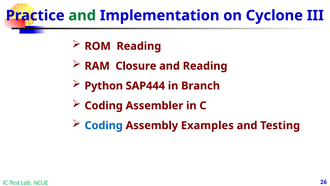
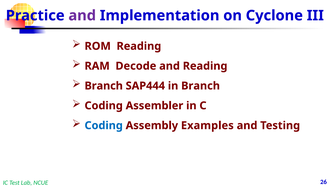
and at (82, 15) colour: green -> purple
Closure: Closure -> Decode
Python at (104, 86): Python -> Branch
